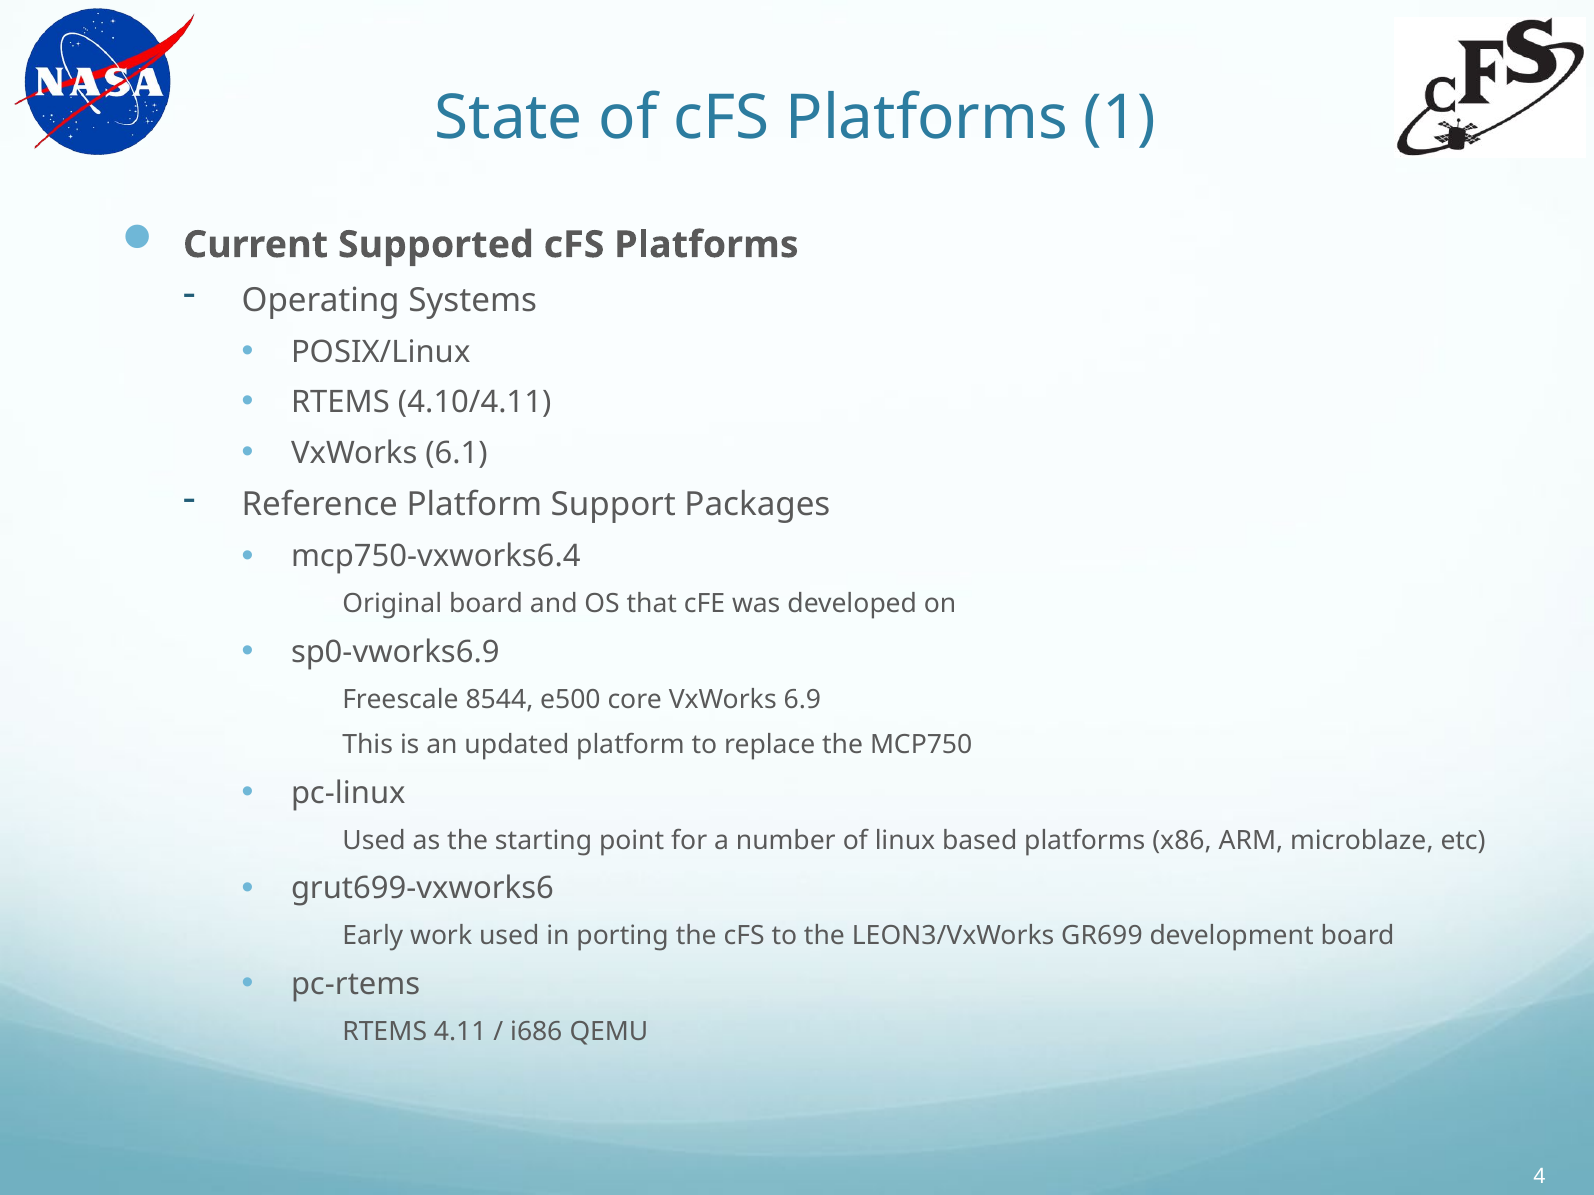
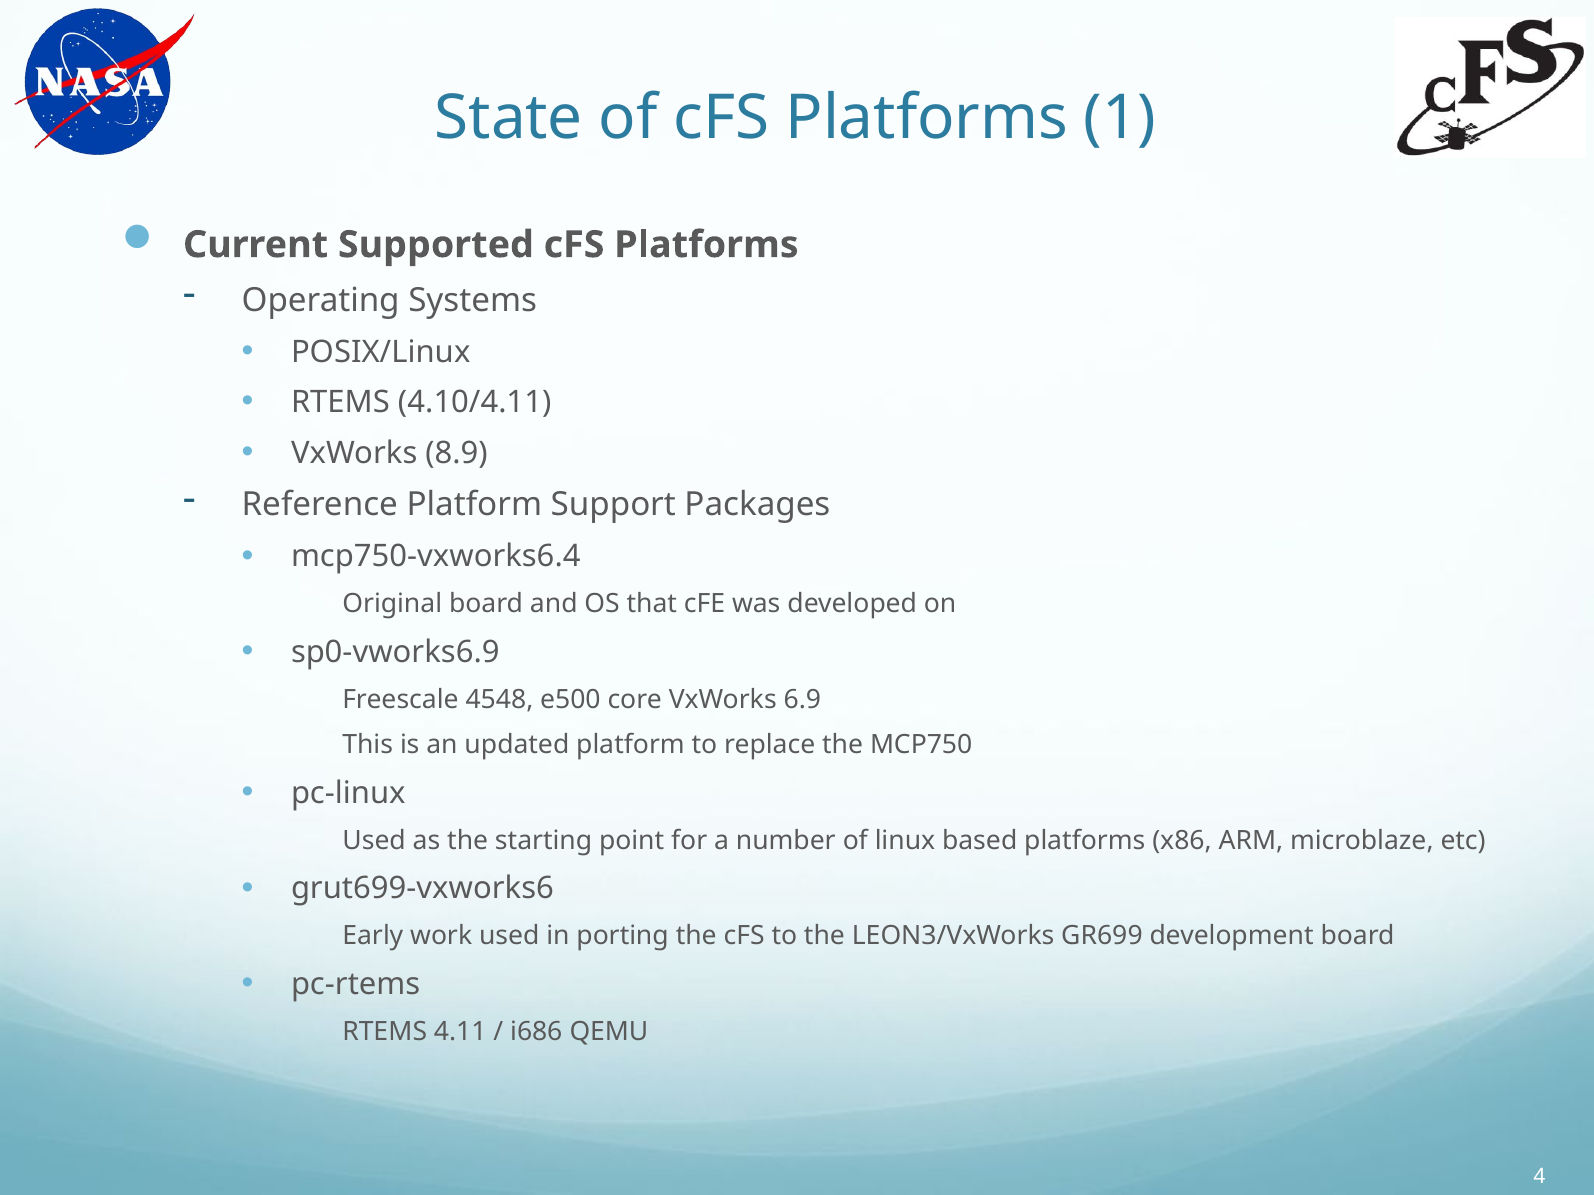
6.1: 6.1 -> 8.9
8544: 8544 -> 4548
